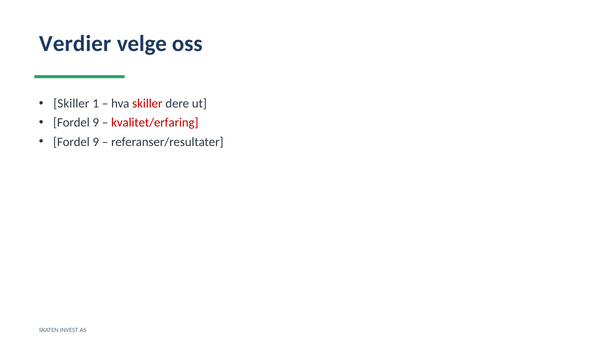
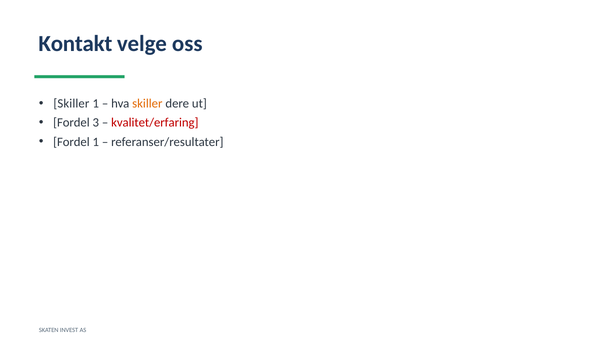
Verdier: Verdier -> Kontakt
skiller at (147, 103) colour: red -> orange
9 at (96, 123): 9 -> 3
9 at (96, 142): 9 -> 1
